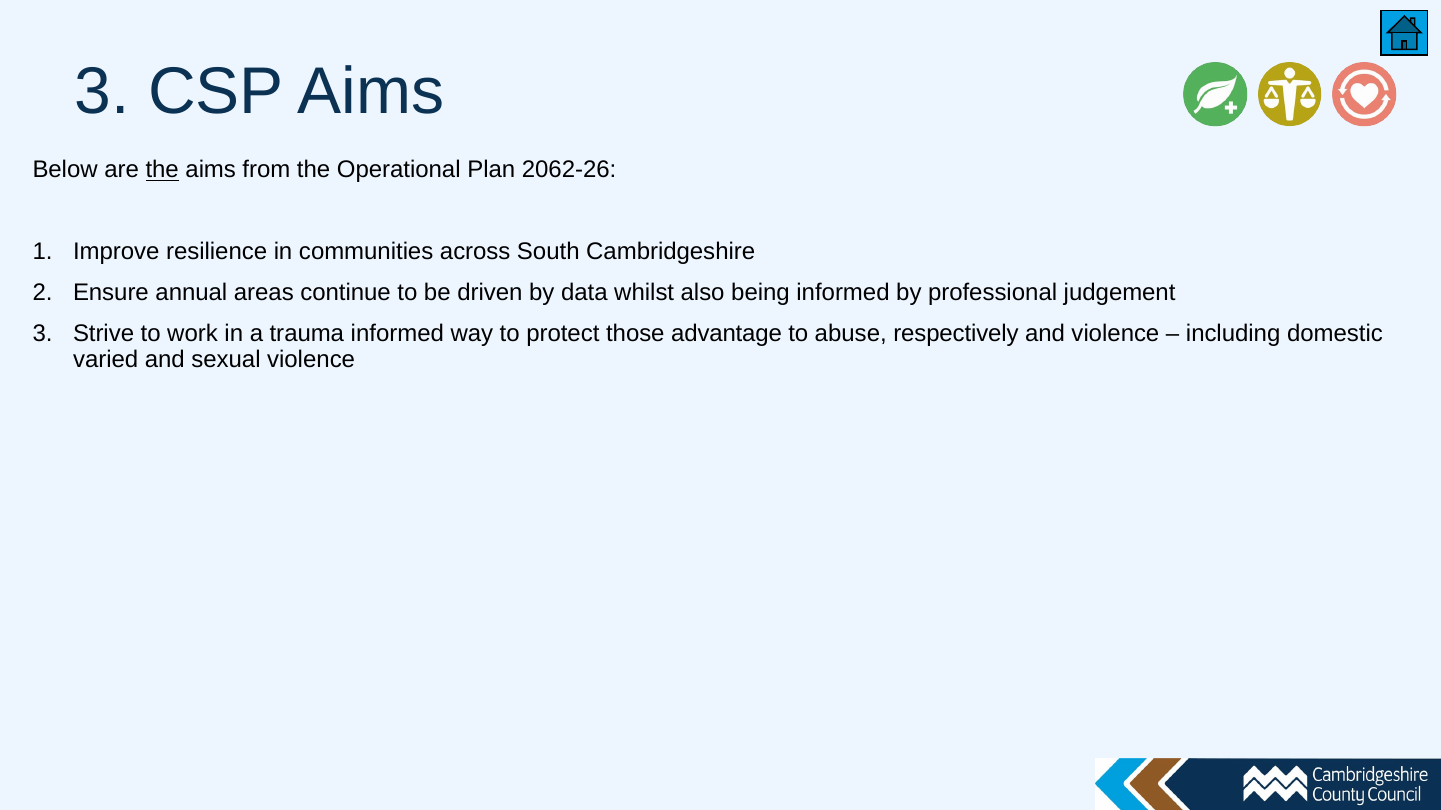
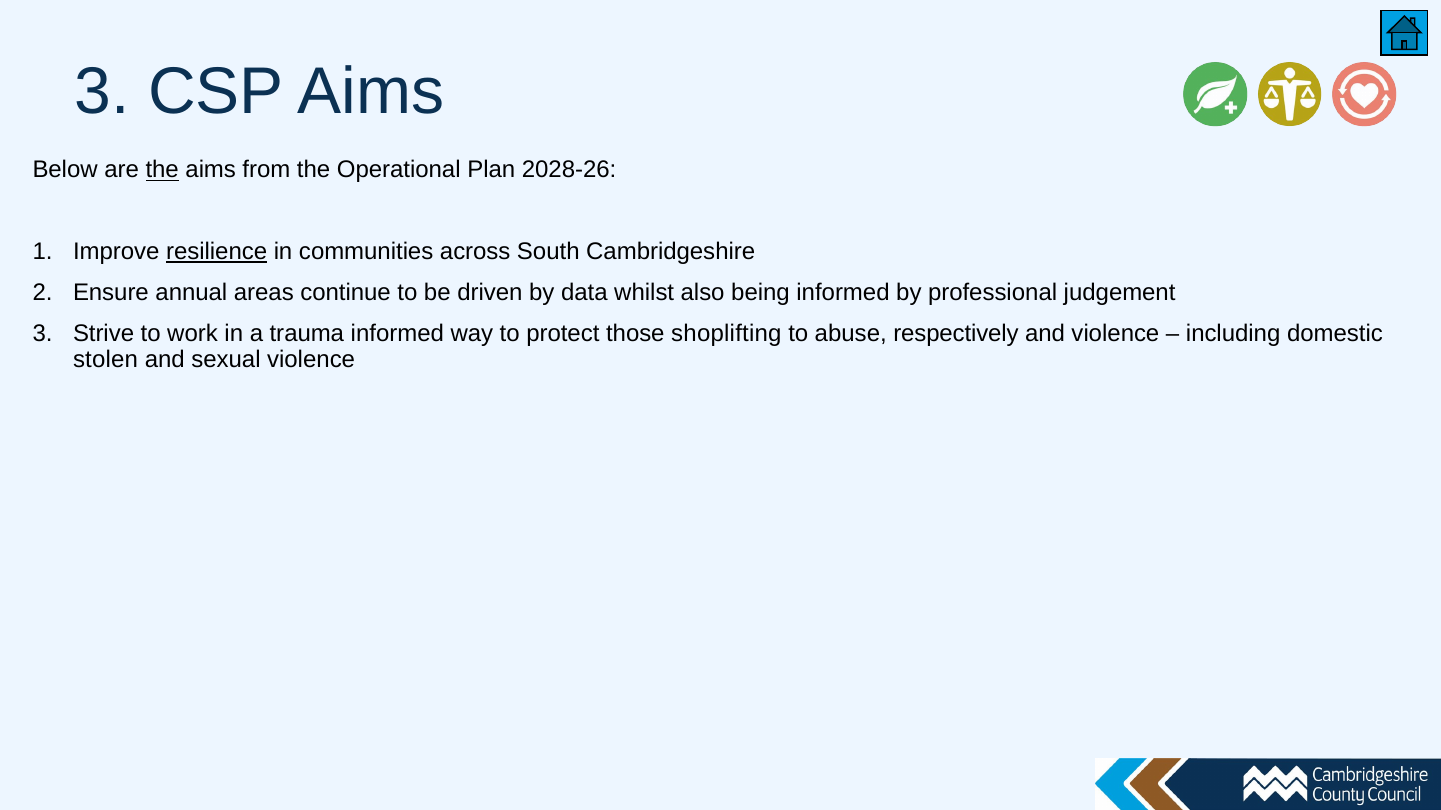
2062-26: 2062-26 -> 2028-26
resilience underline: none -> present
advantage: advantage -> shoplifting
varied: varied -> stolen
